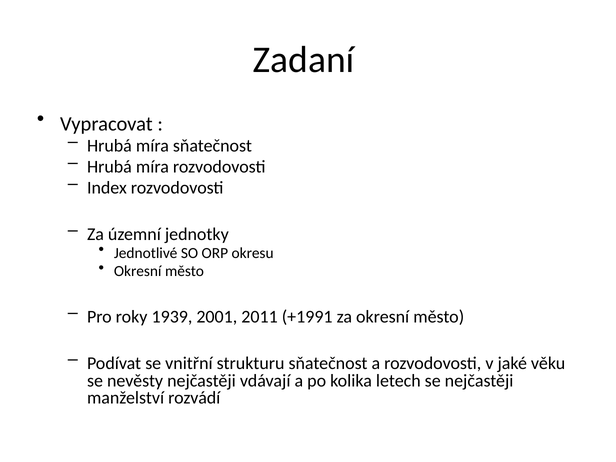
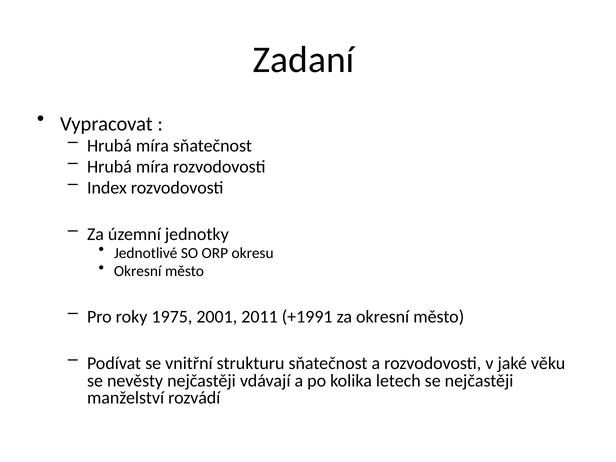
1939: 1939 -> 1975
